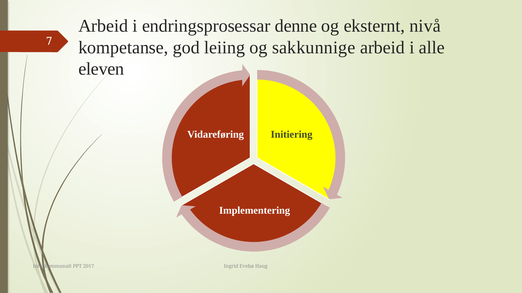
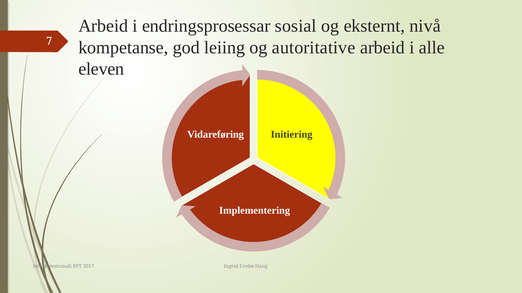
denne: denne -> sosial
sakkunnige: sakkunnige -> autoritative
